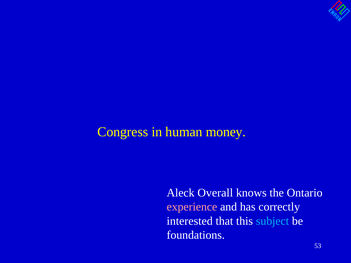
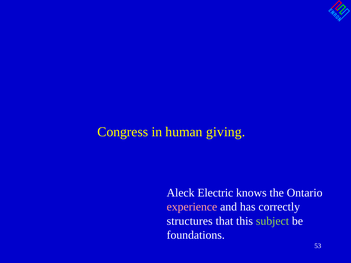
money: money -> giving
Overall: Overall -> Electric
interested: interested -> structures
subject colour: light blue -> light green
